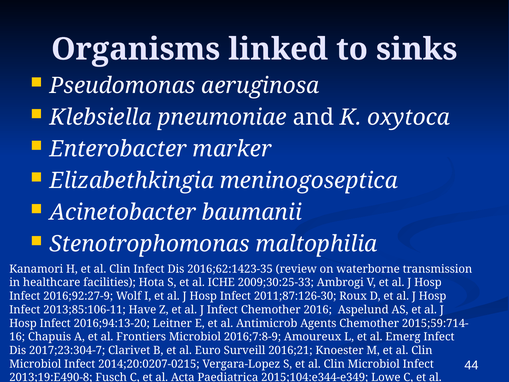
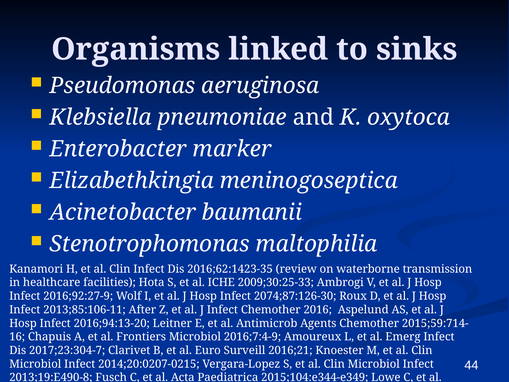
2011;87:126-30: 2011;87:126-30 -> 2074;87:126-30
Have: Have -> After
2016;7:8-9: 2016;7:8-9 -> 2016;7:4-9
